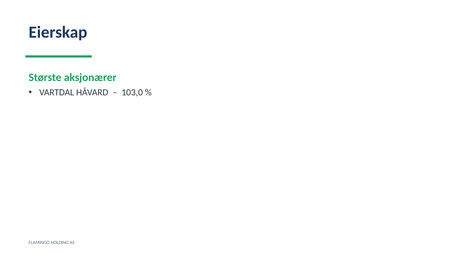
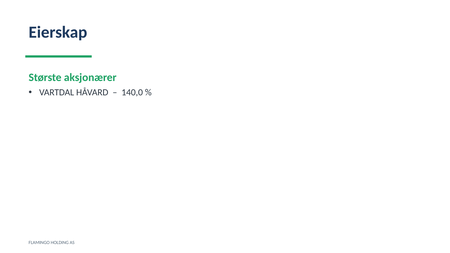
103,0: 103,0 -> 140,0
